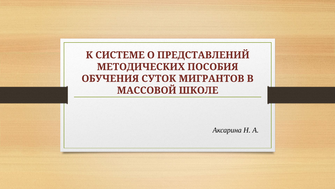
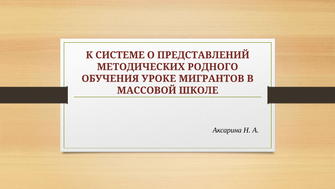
ПОСОБИЯ: ПОСОБИЯ -> РОДНОГО
СУТОК: СУТОК -> УРОКЕ
